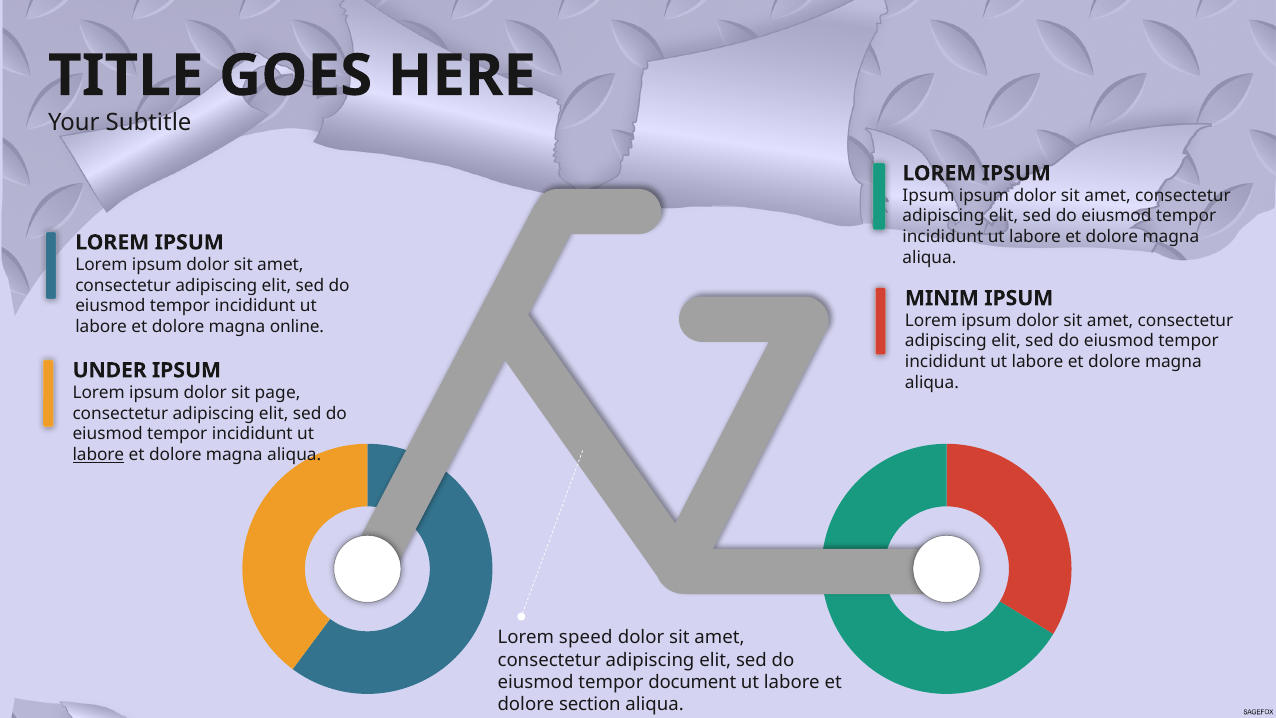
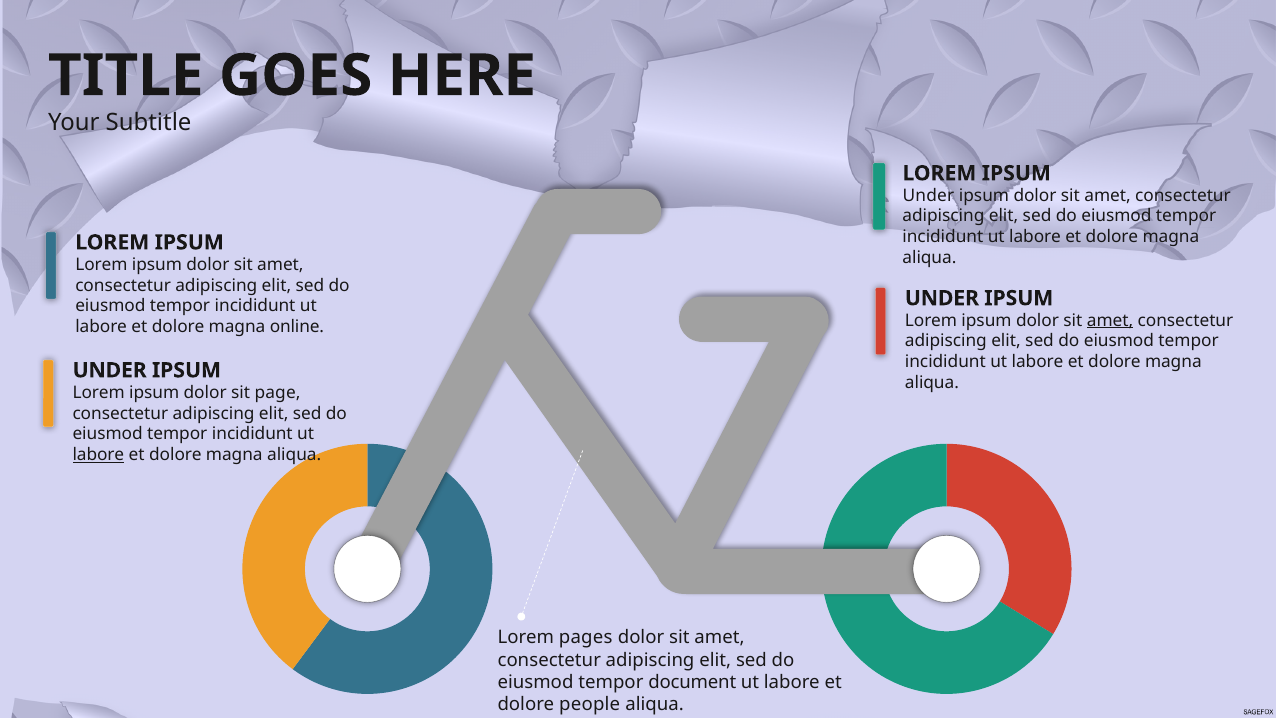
Ipsum at (928, 195): Ipsum -> Under
MINIM at (942, 298): MINIM -> UNDER
amet at (1110, 320) underline: none -> present
speed: speed -> pages
section: section -> people
